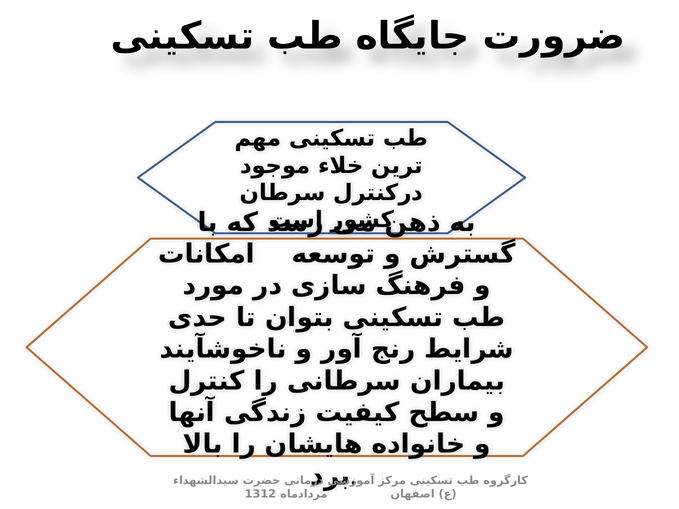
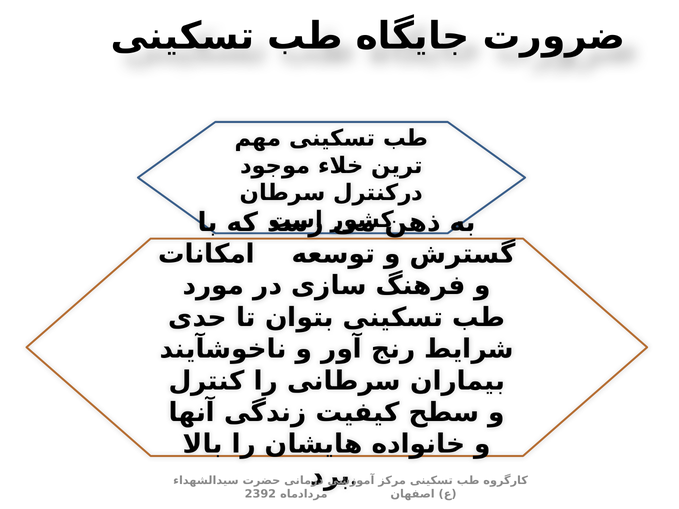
1312: 1312 -> 2392
